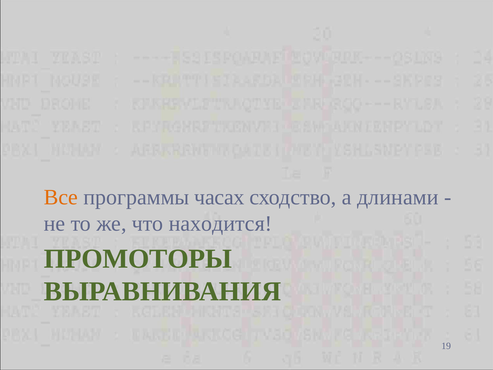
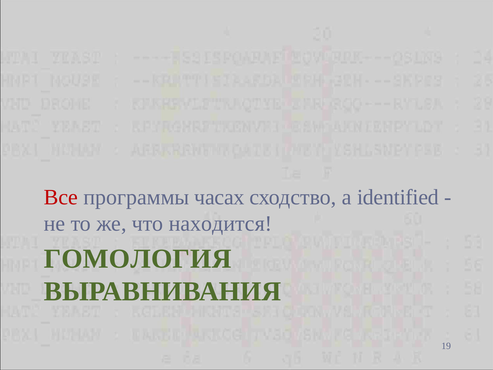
Все colour: orange -> red
длинами: длинами -> identified
ПРОМОТОРЫ: ПРОМОТОРЫ -> ГОМОЛОГИЯ
